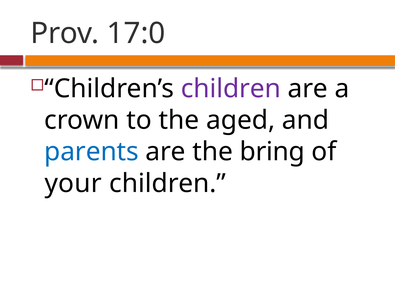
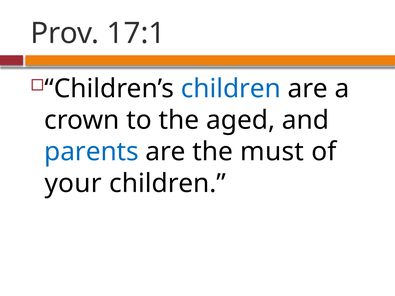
17:0: 17:0 -> 17:1
children at (231, 89) colour: purple -> blue
bring: bring -> must
